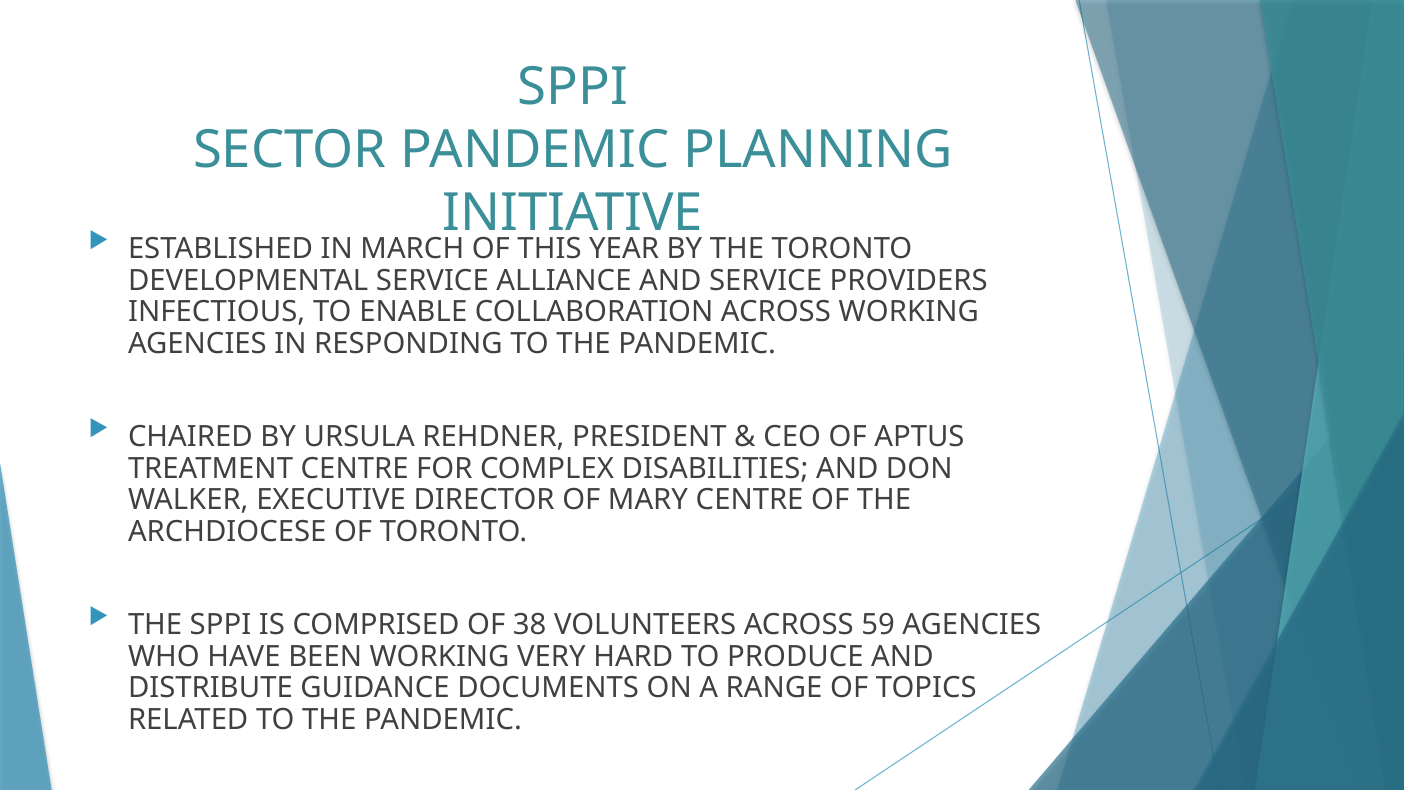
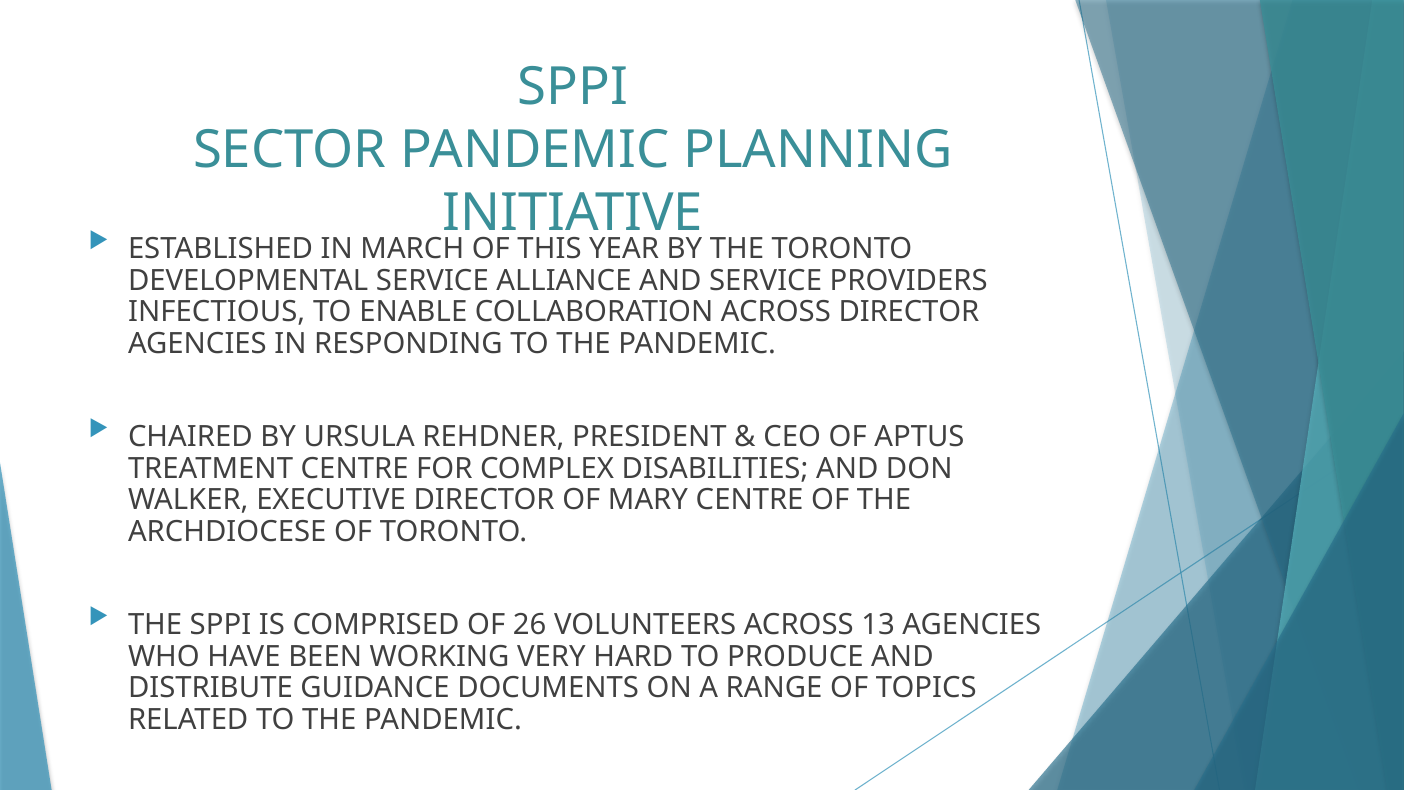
ACROSS WORKING: WORKING -> DIRECTOR
38: 38 -> 26
59: 59 -> 13
